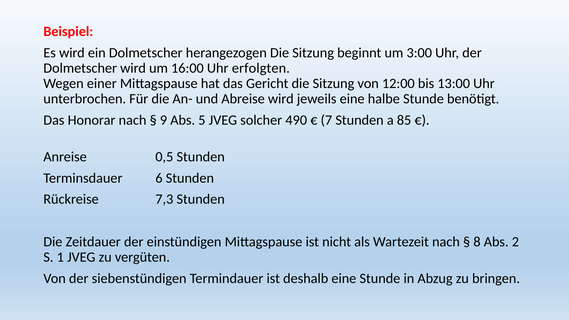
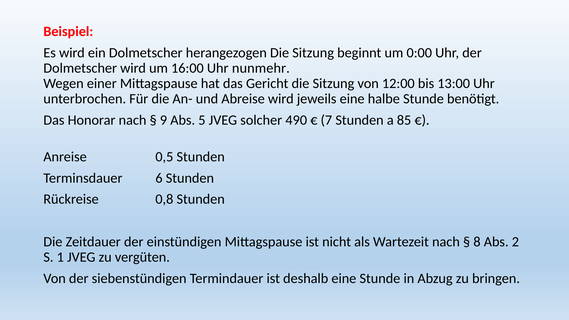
3:00: 3:00 -> 0:00
erfolgten: erfolgten -> nunmehr
7,3: 7,3 -> 0,8
